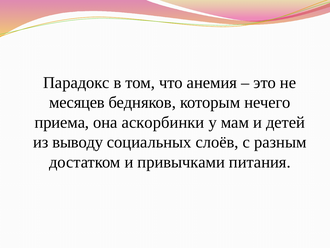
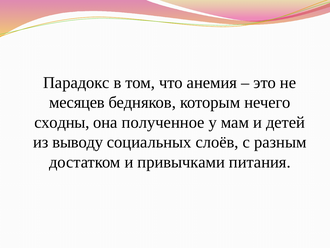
приема: приема -> сходны
аскорбинки: аскорбинки -> полученное
